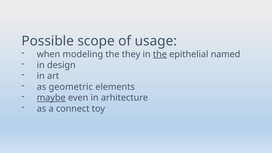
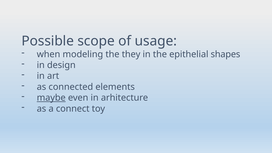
the at (160, 54) underline: present -> none
named: named -> shapes
geometric: geometric -> connected
